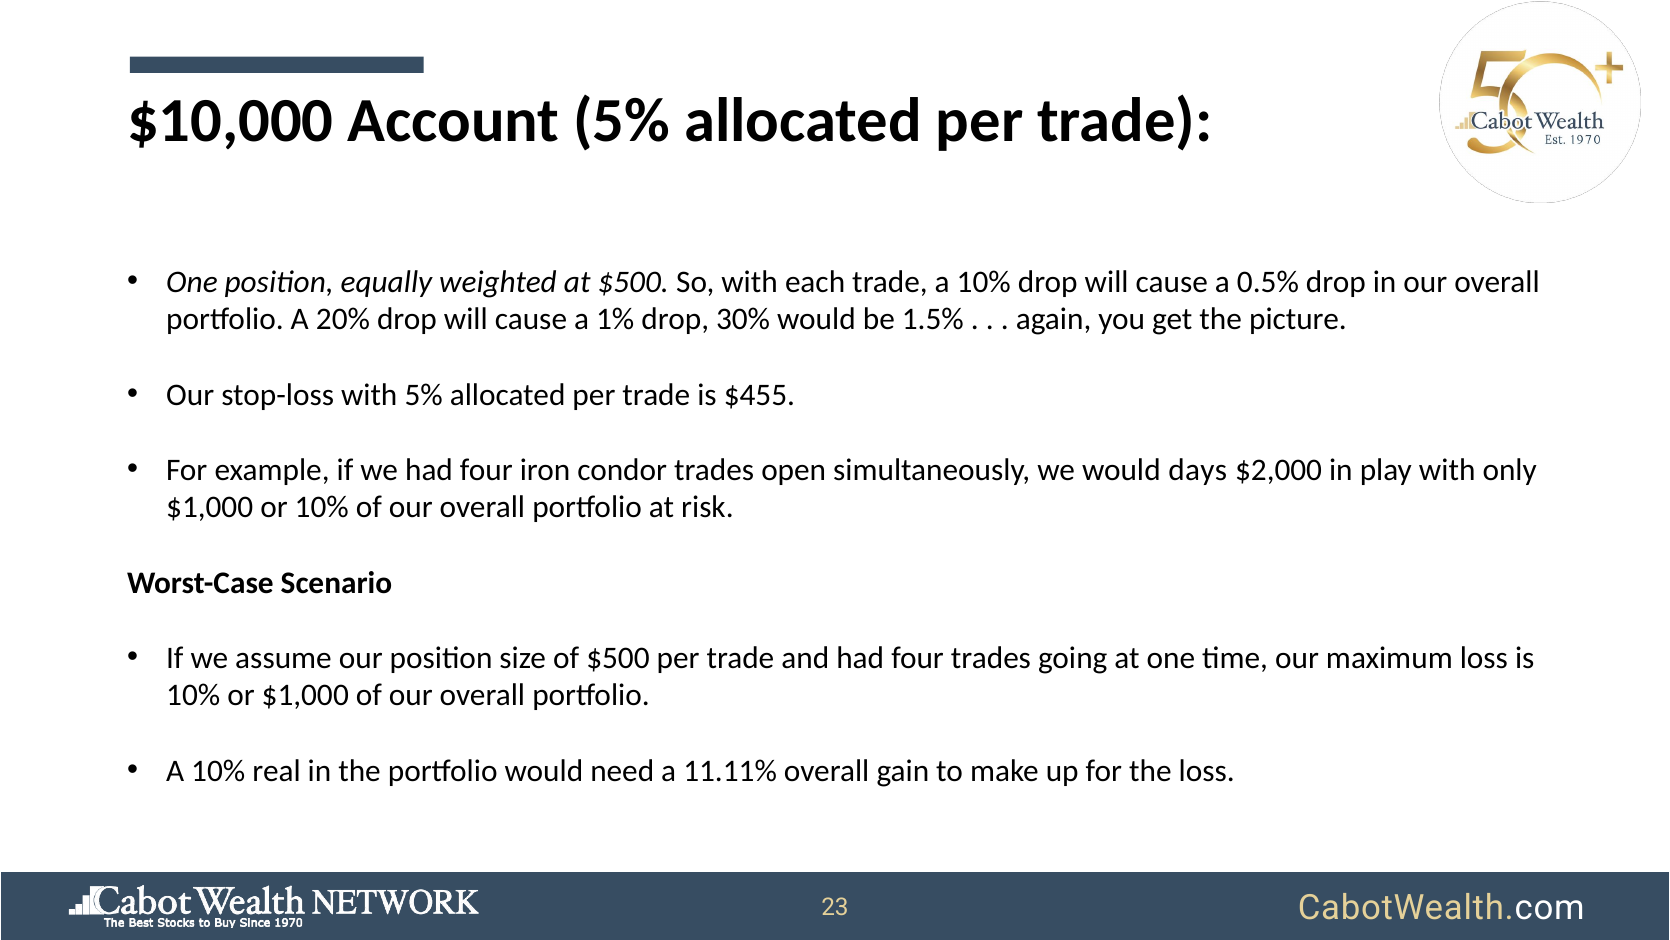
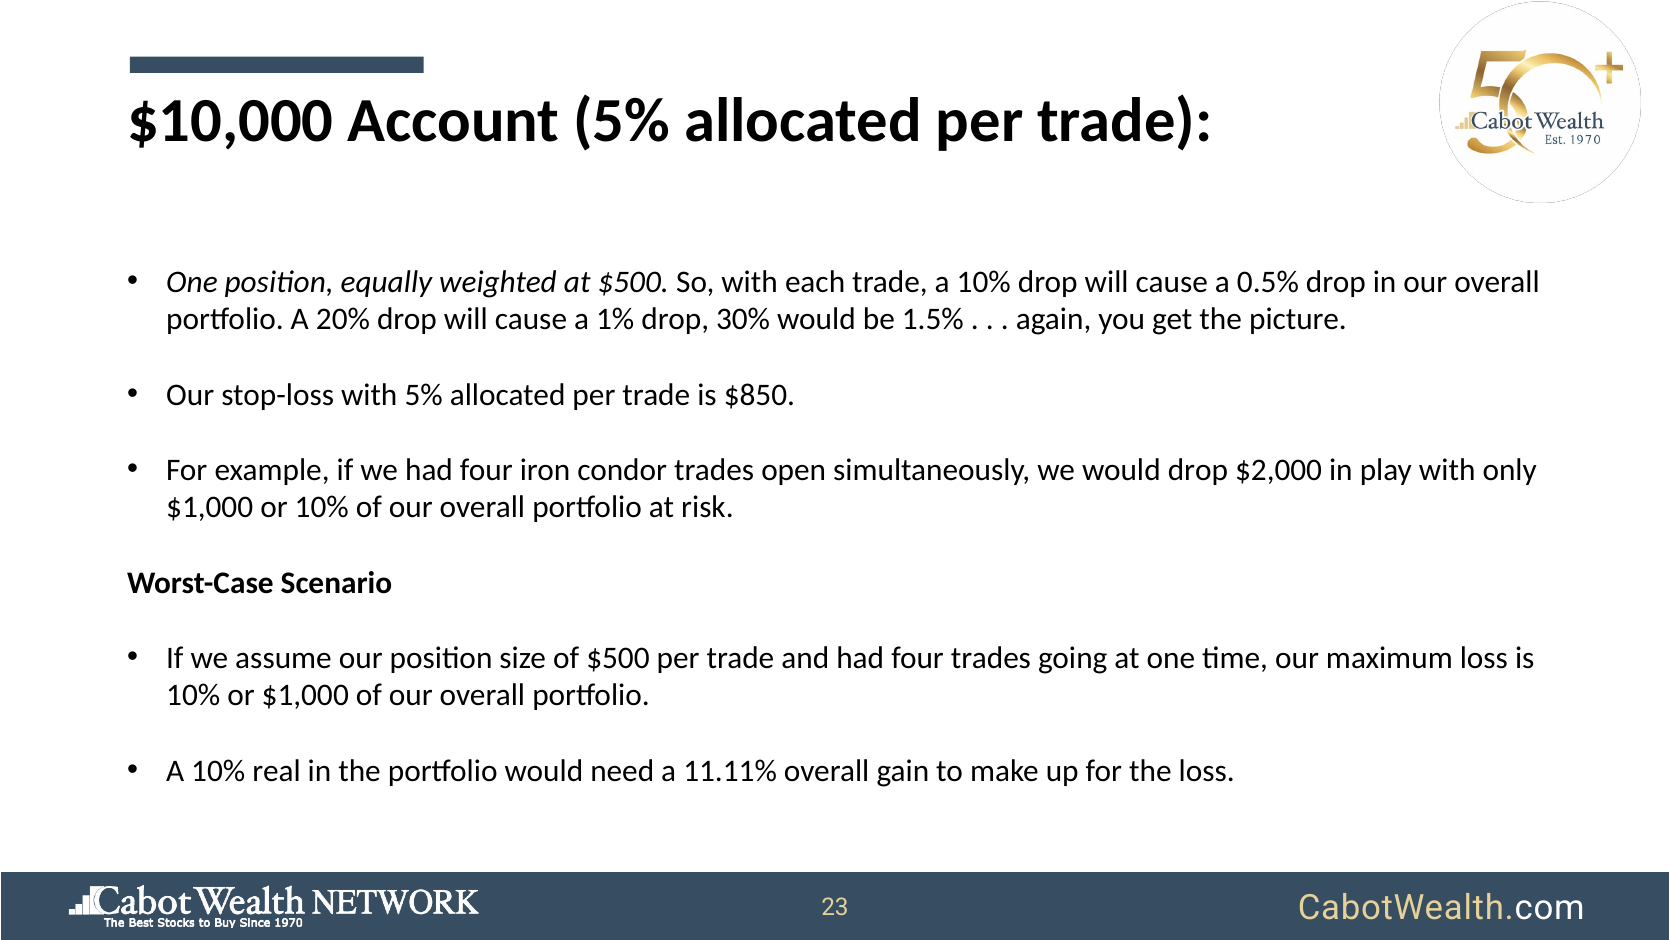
$455: $455 -> $850
would days: days -> drop
